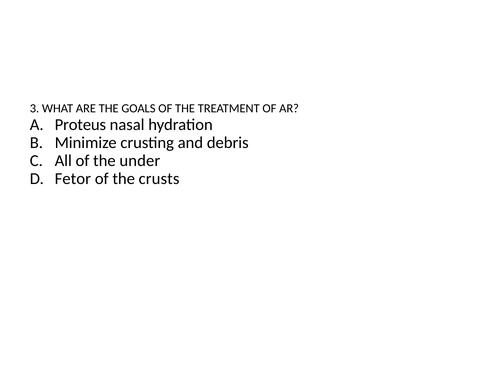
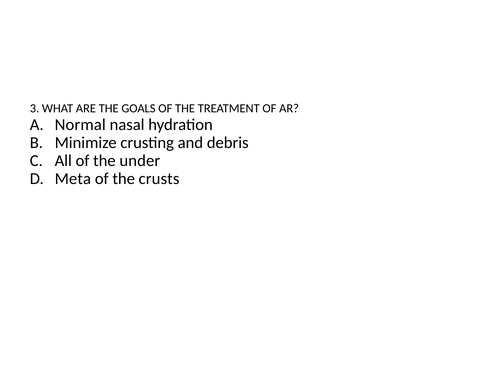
Proteus: Proteus -> Normal
Fetor: Fetor -> Meta
